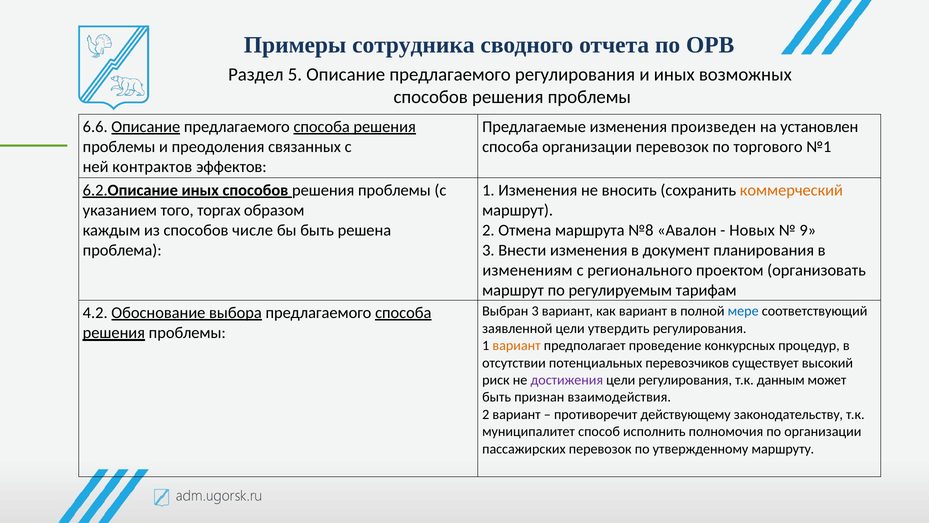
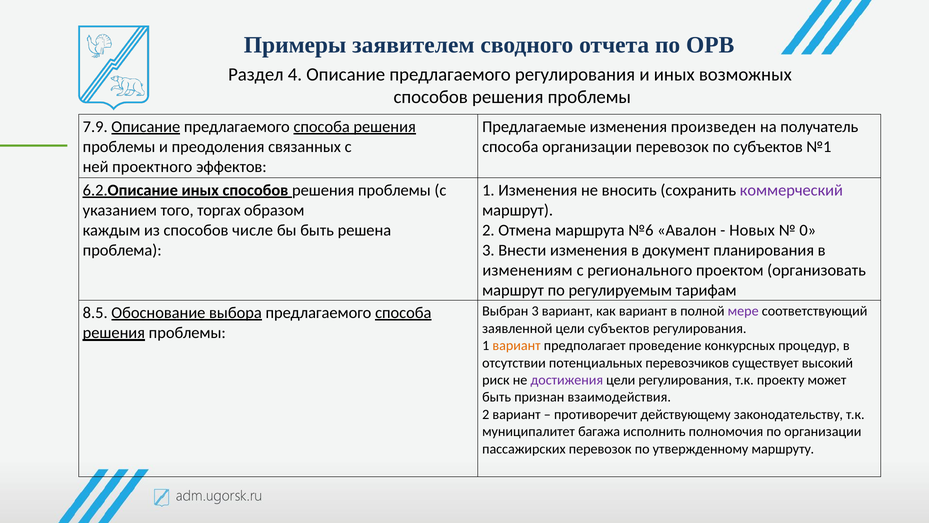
сотрудника: сотрудника -> заявителем
5: 5 -> 4
6.6: 6.6 -> 7.9
установлен: установлен -> получатель
по торгового: торгового -> субъектов
контрактов: контрактов -> проектного
коммерческий colour: orange -> purple
№8: №8 -> №6
9: 9 -> 0
мере colour: blue -> purple
4.2: 4.2 -> 8.5
цели утвердить: утвердить -> субъектов
данным: данным -> проекту
способ: способ -> багажа
